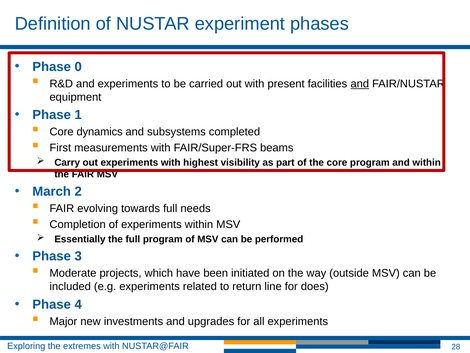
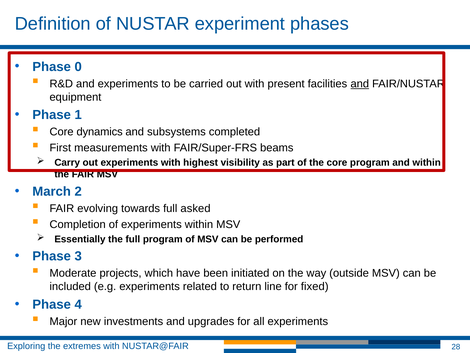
needs: needs -> asked
does: does -> fixed
